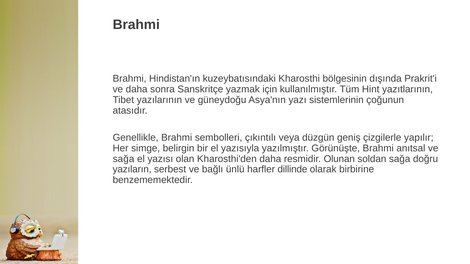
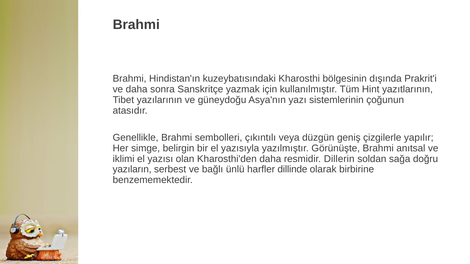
sağa at (124, 159): sağa -> iklimi
Olunan: Olunan -> Dillerin
